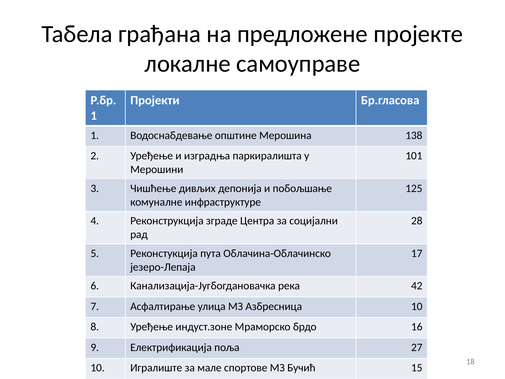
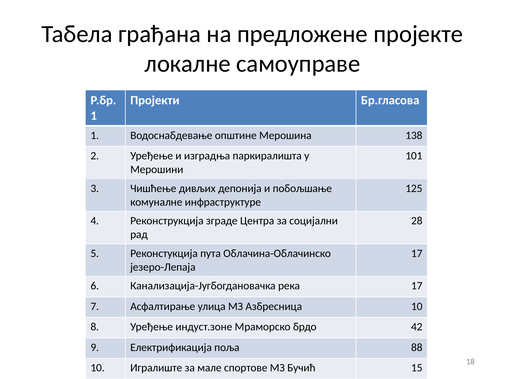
река 42: 42 -> 17
16: 16 -> 42
27: 27 -> 88
